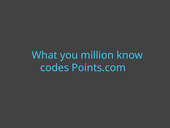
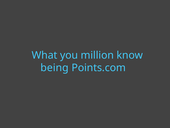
codes: codes -> being
